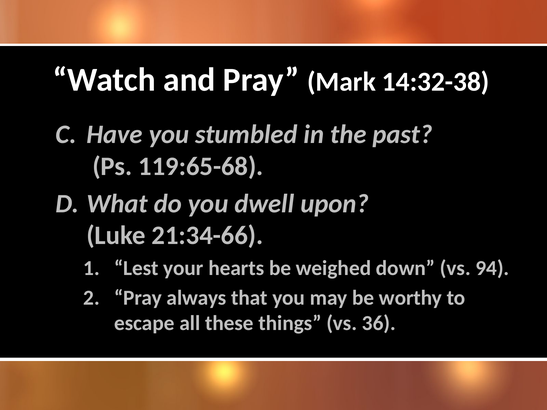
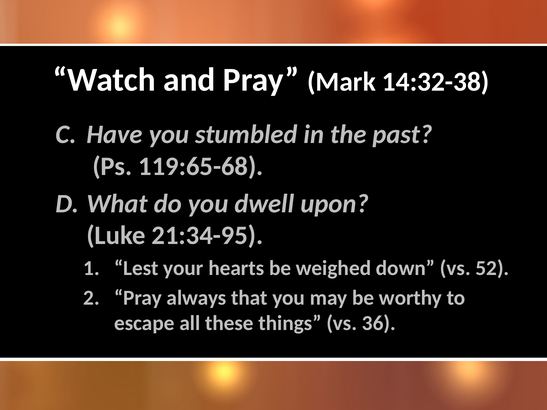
21:34-66: 21:34-66 -> 21:34-95
94: 94 -> 52
